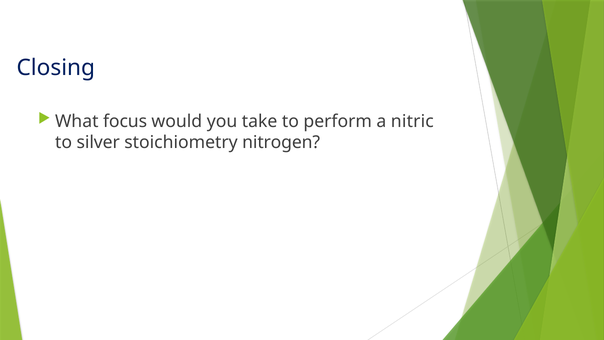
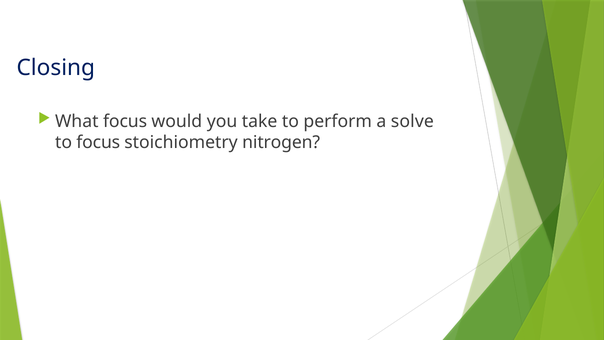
nitric: nitric -> solve
to silver: silver -> focus
